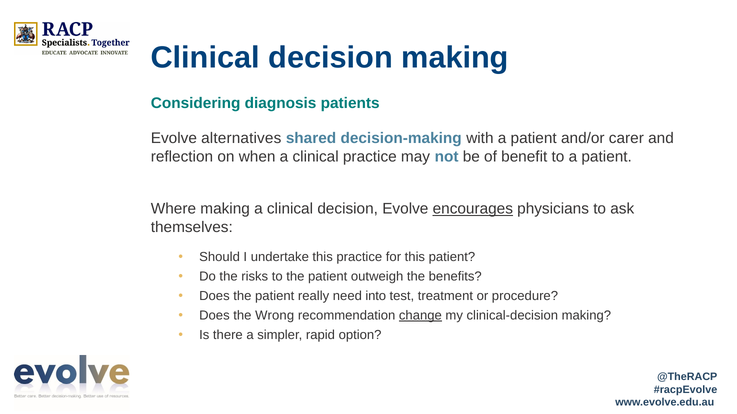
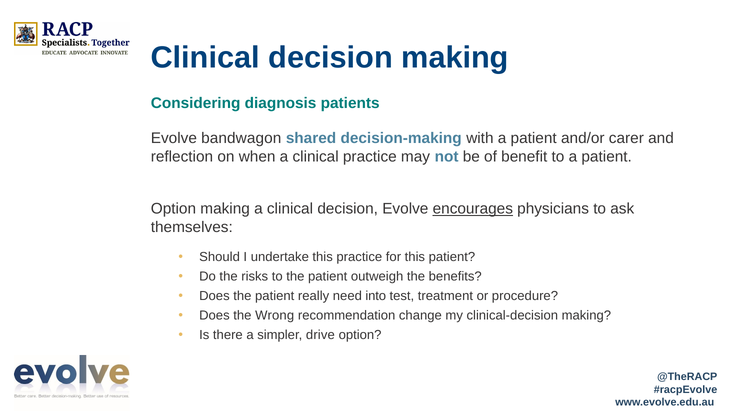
alternatives: alternatives -> bandwagon
Where at (173, 209): Where -> Option
change underline: present -> none
rapid: rapid -> drive
